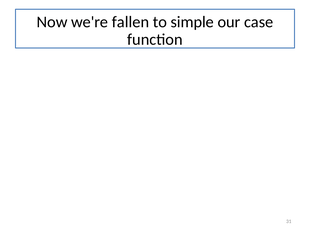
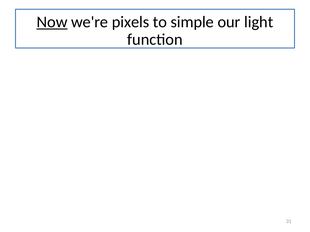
Now underline: none -> present
fallen: fallen -> pixels
case: case -> light
